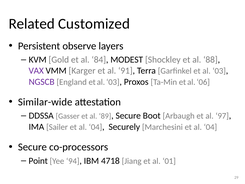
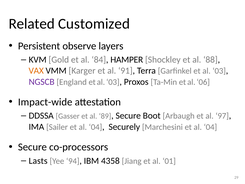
MODEST: MODEST -> HAMPER
VAX colour: purple -> orange
Similar-wide: Similar-wide -> Impact-wide
Point: Point -> Lasts
4718: 4718 -> 4358
